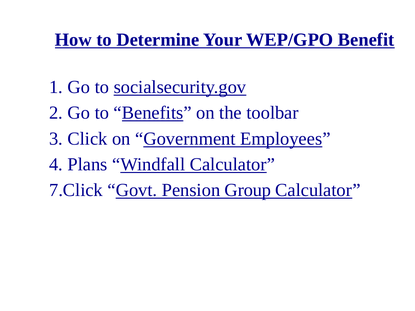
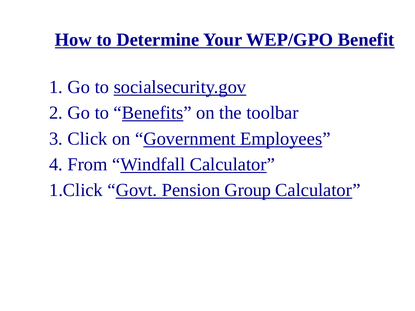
Plans: Plans -> From
7.Click: 7.Click -> 1.Click
